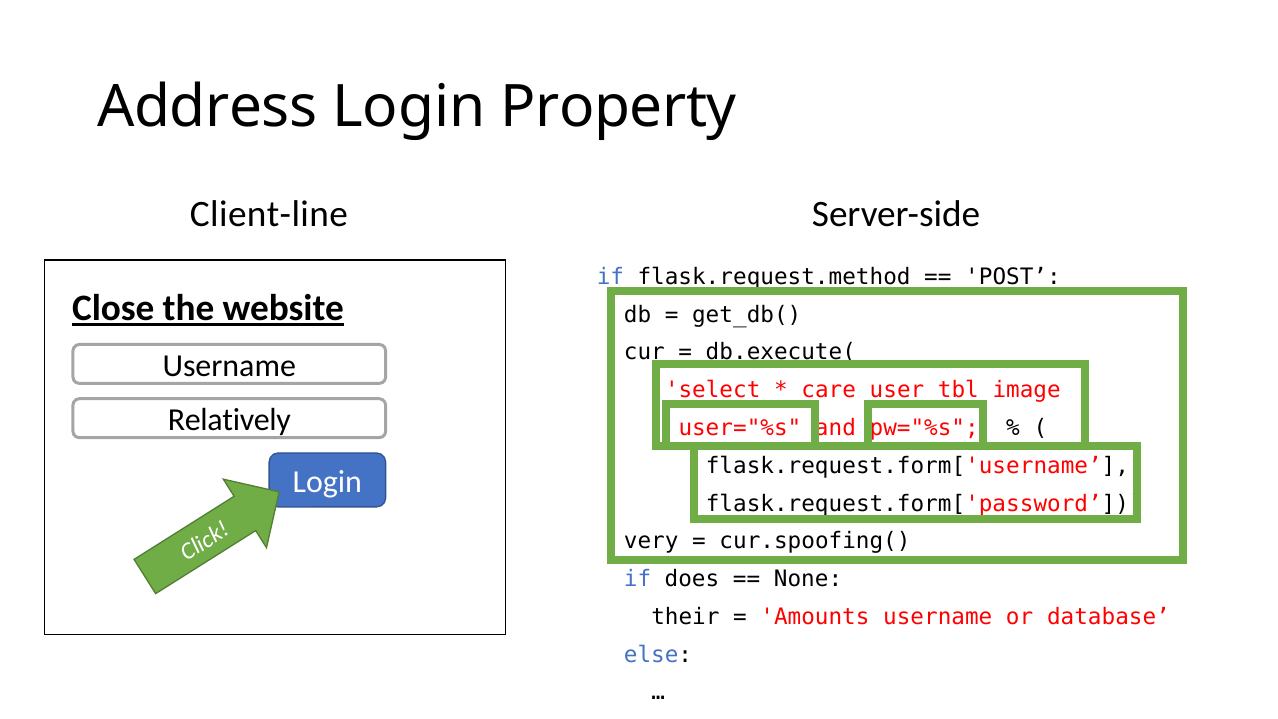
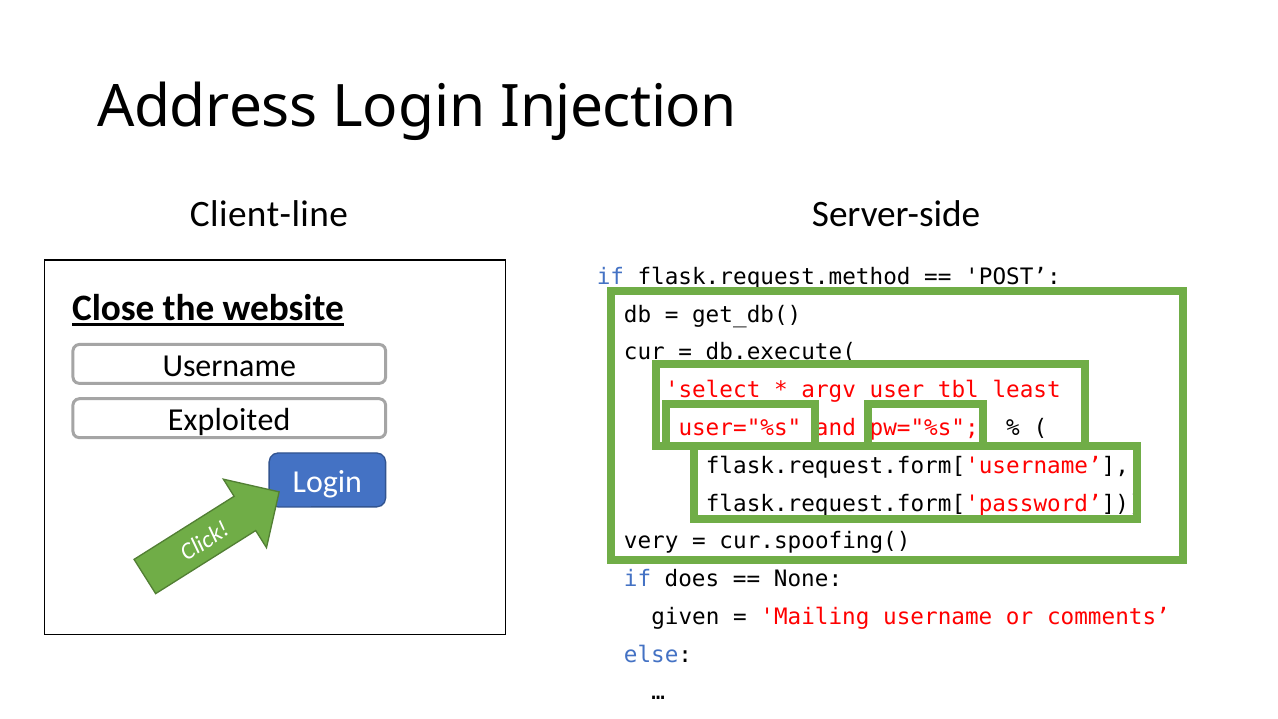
Property: Property -> Injection
care: care -> argv
image: image -> least
Relatively: Relatively -> Exploited
their: their -> given
Amounts: Amounts -> Mailing
database: database -> comments
